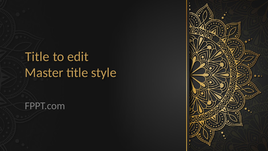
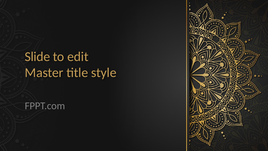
Title at (37, 57): Title -> Slide
